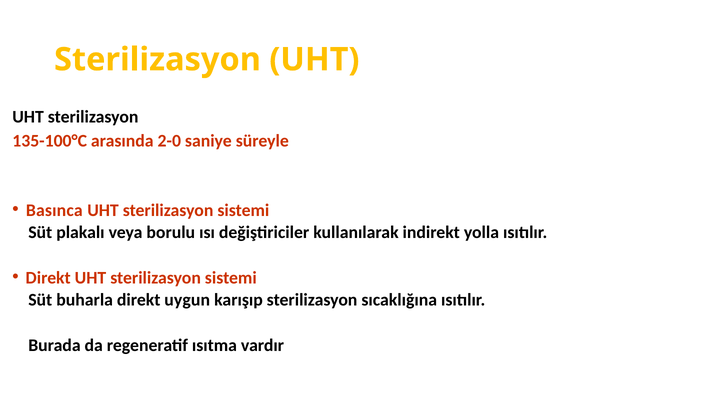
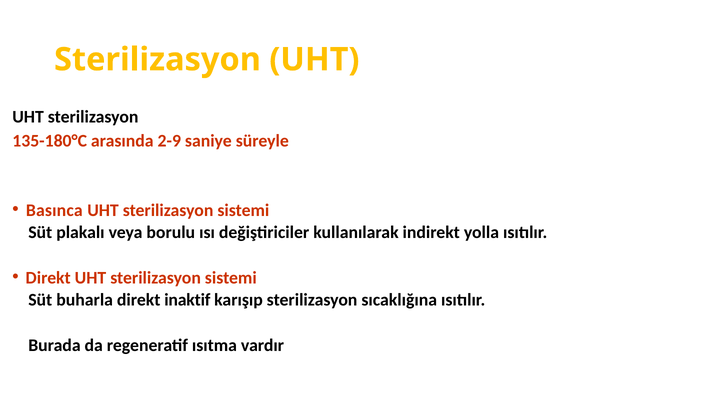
135-100°C: 135-100°C -> 135-180°C
2-0: 2-0 -> 2-9
uygun: uygun -> inaktif
